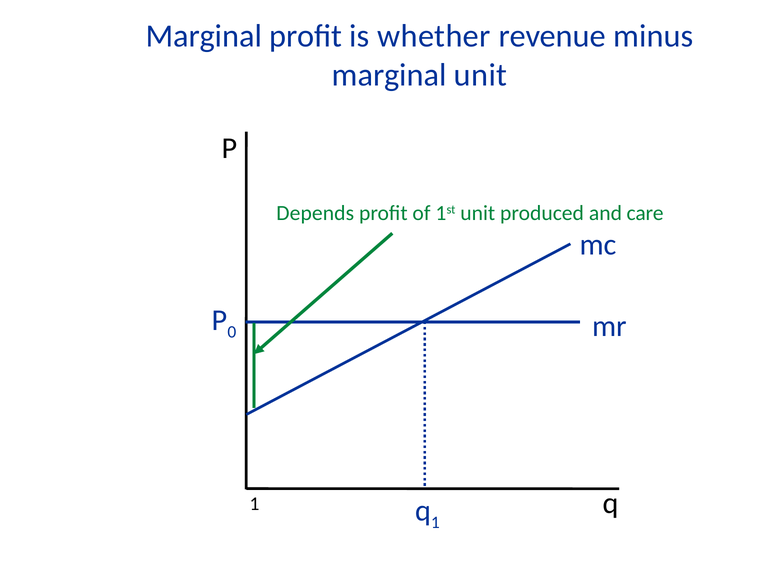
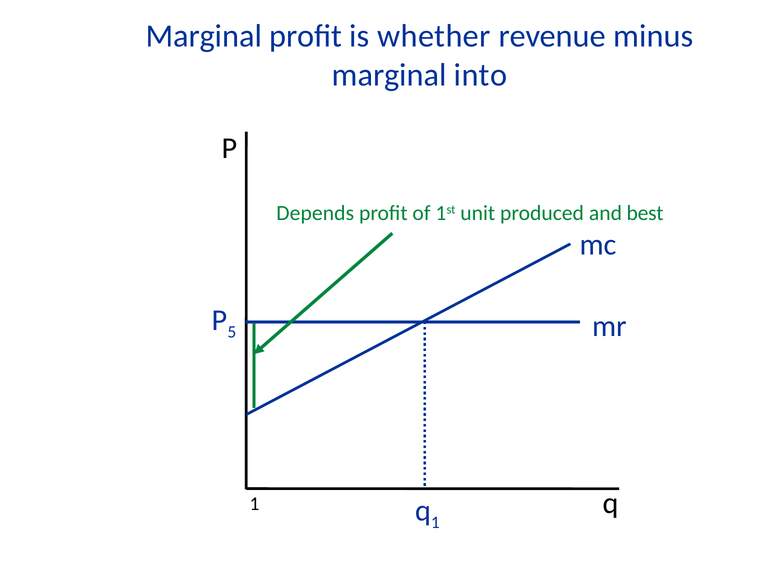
marginal unit: unit -> into
care: care -> best
0: 0 -> 5
